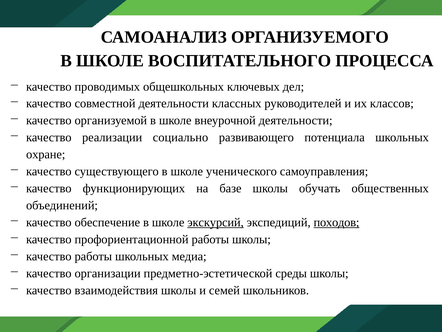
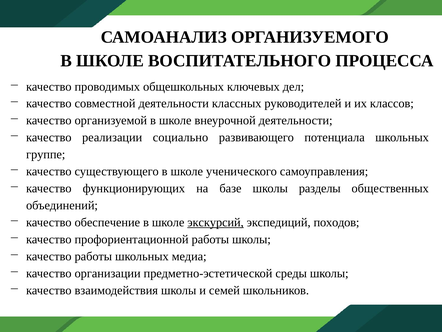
охране: охране -> группе
обучать: обучать -> разделы
походов underline: present -> none
